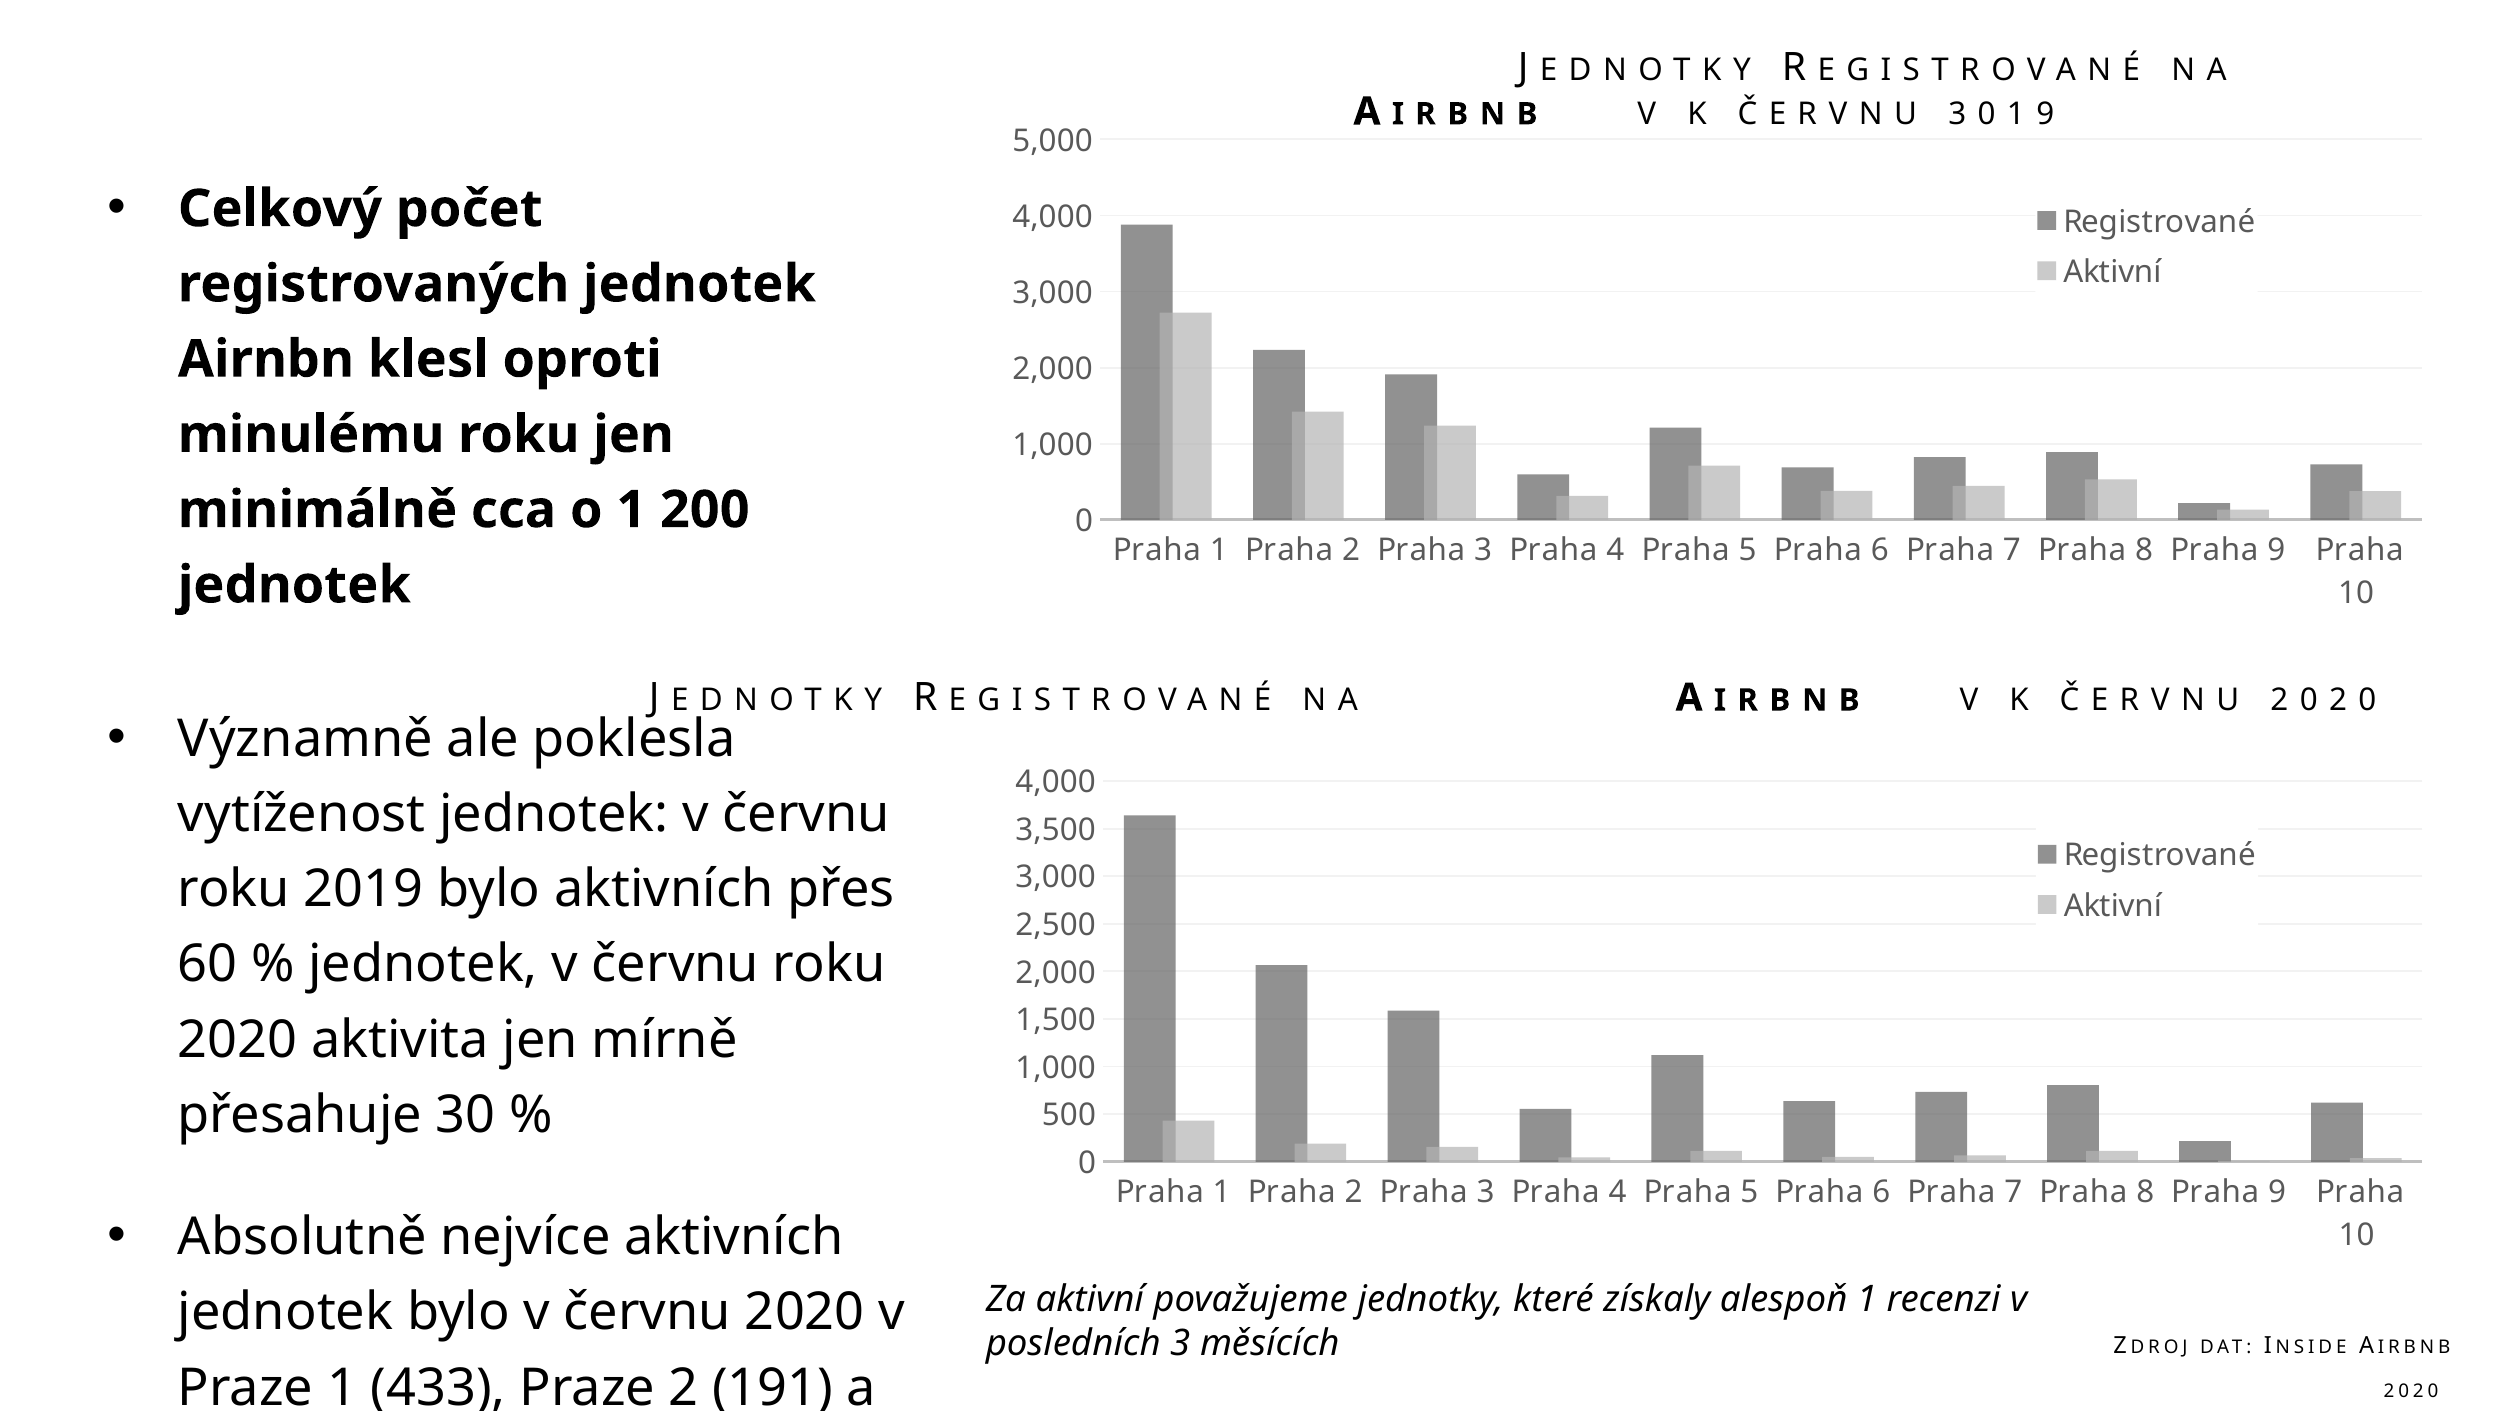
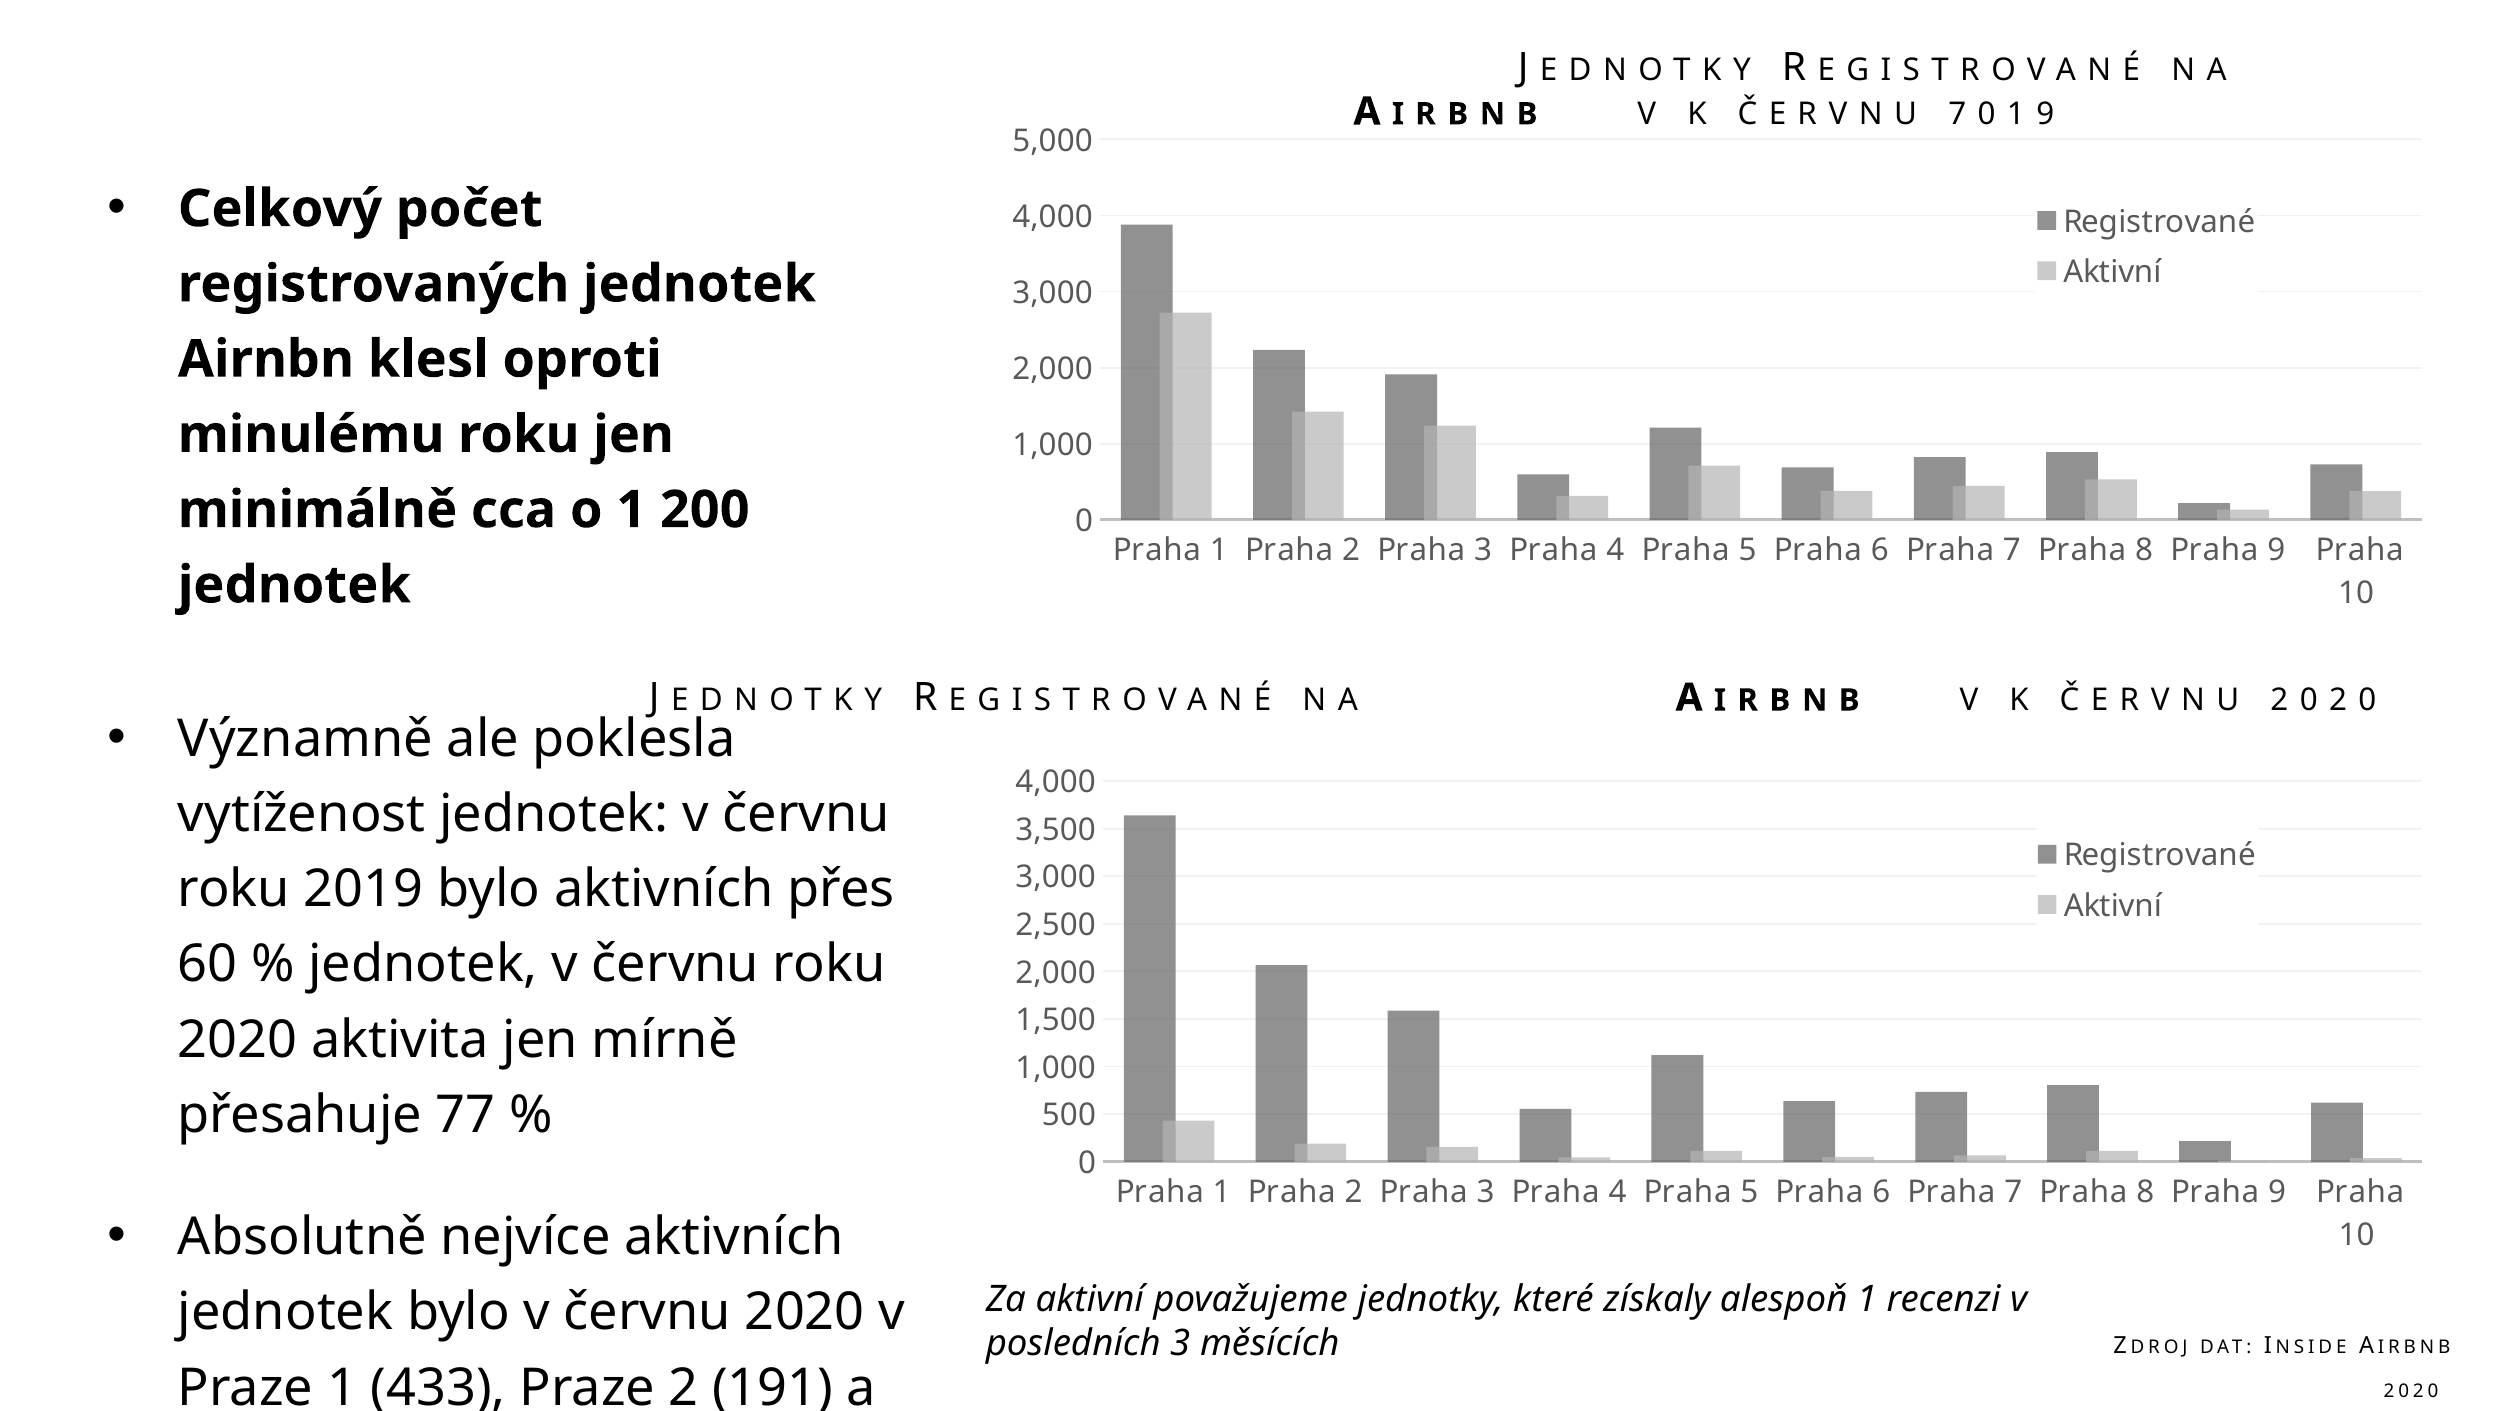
3 at (1957, 114): 3 -> 7
30: 30 -> 77
